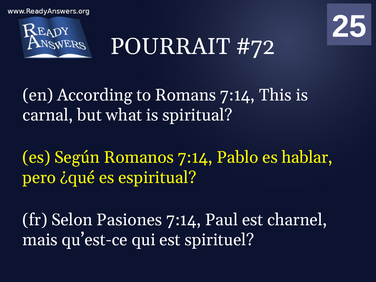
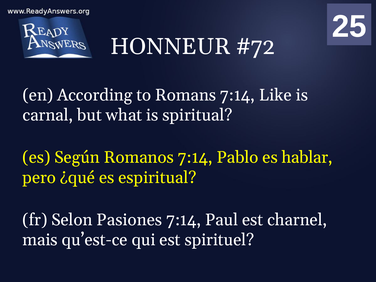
POURRAIT: POURRAIT -> HONNEUR
This: This -> Like
